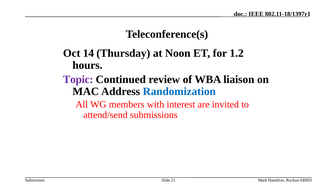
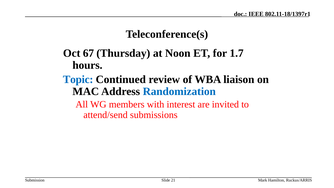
14: 14 -> 67
1.2: 1.2 -> 1.7
Topic colour: purple -> blue
